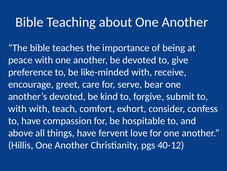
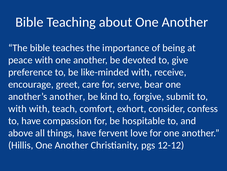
another’s devoted: devoted -> another
40-12: 40-12 -> 12-12
